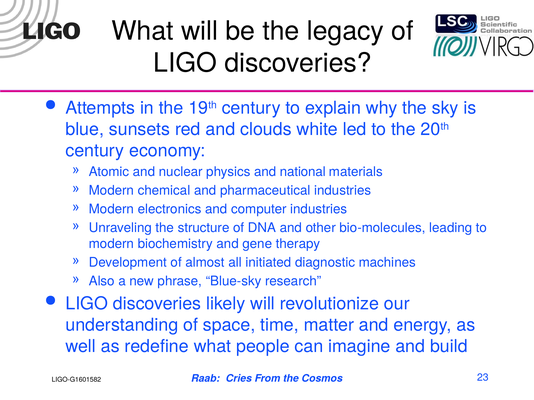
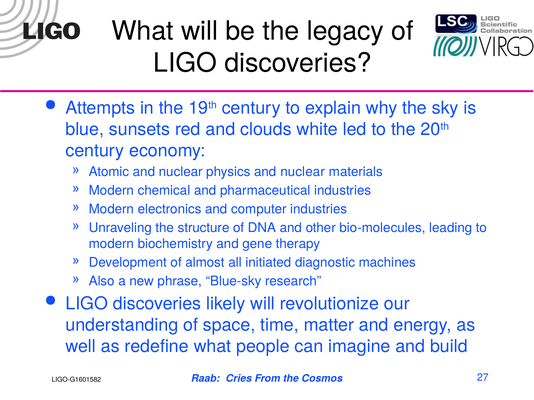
physics and national: national -> nuclear
23: 23 -> 27
